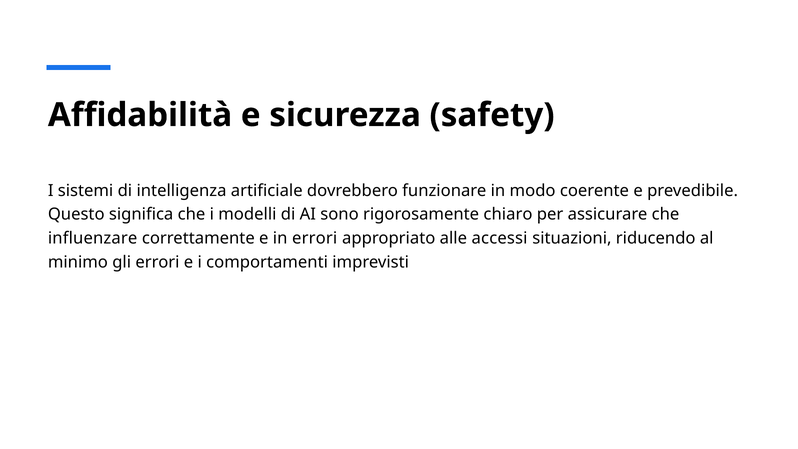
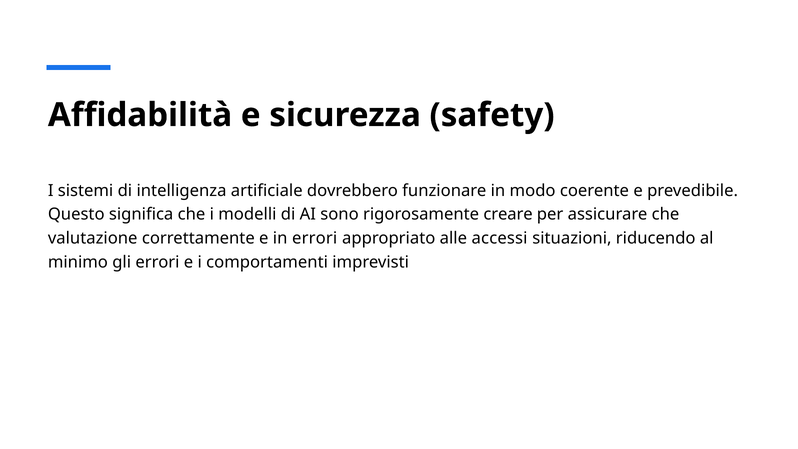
chiaro: chiaro -> creare
influenzare: influenzare -> valutazione
